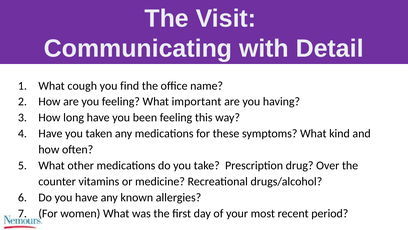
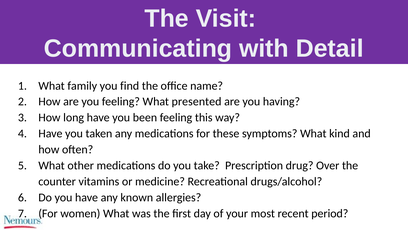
cough: cough -> family
important: important -> presented
